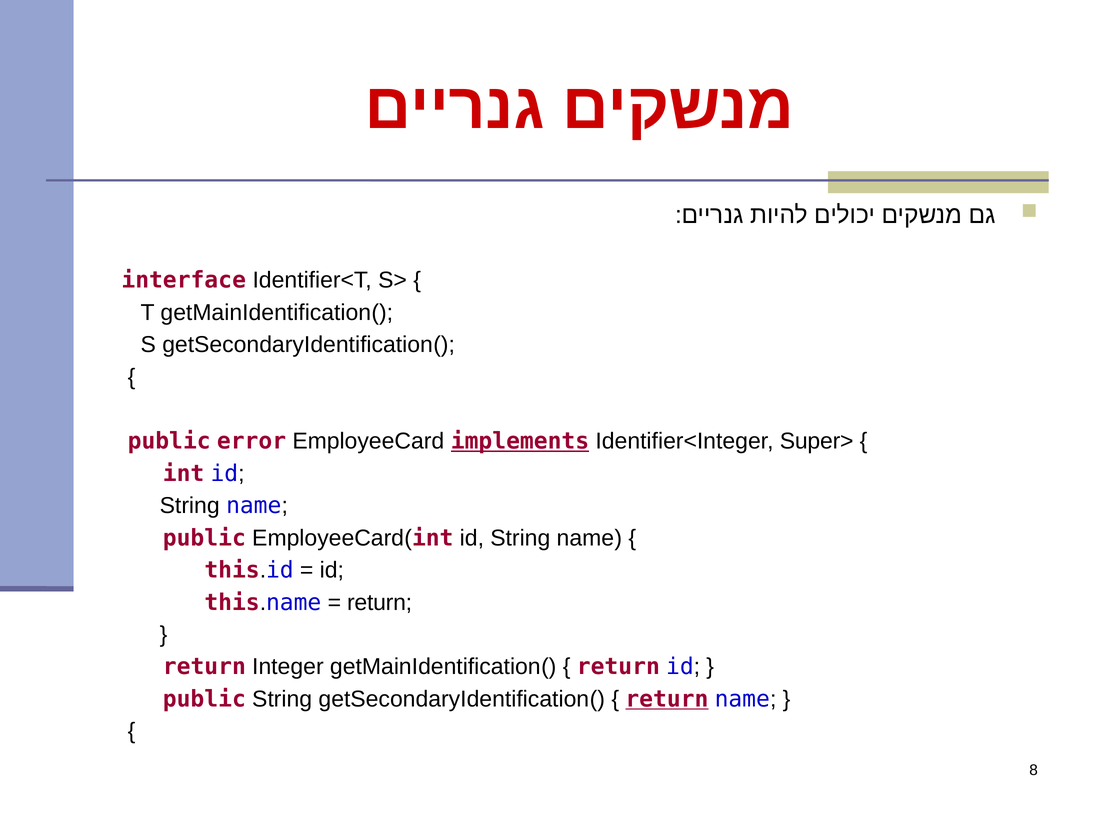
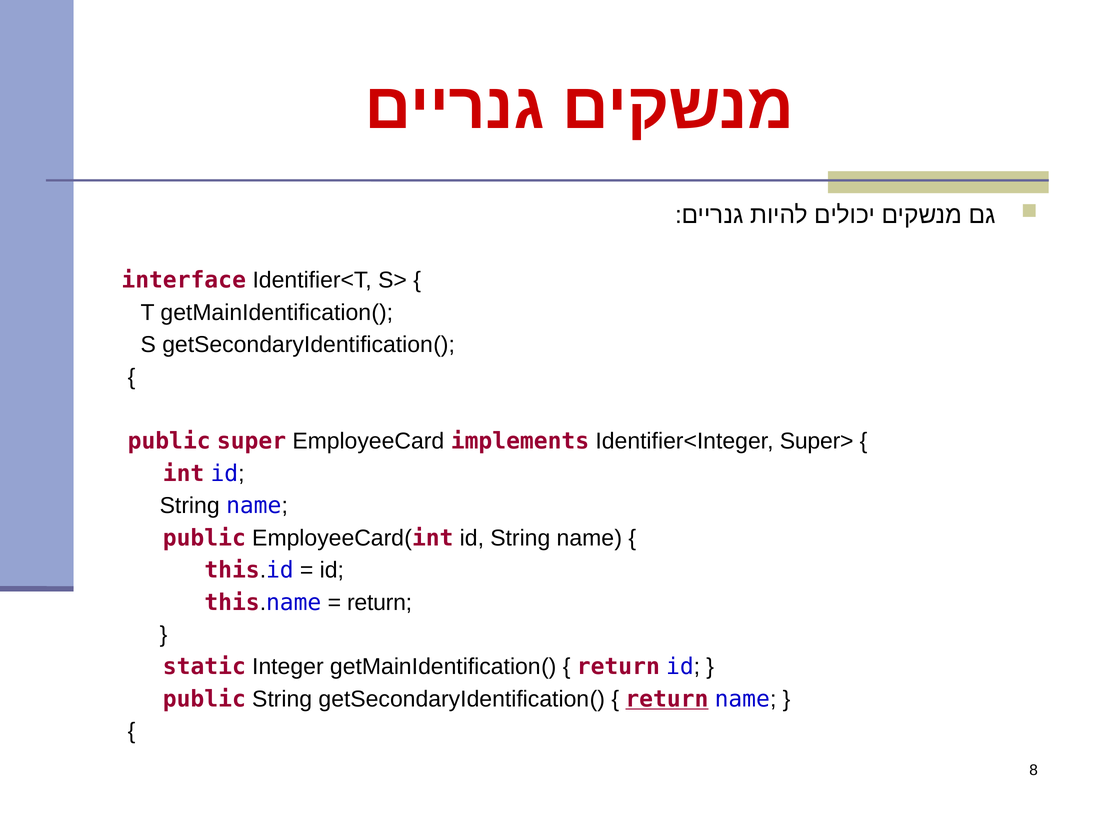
error: error -> super
implements underline: present -> none
return at (204, 667): return -> static
